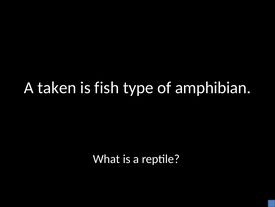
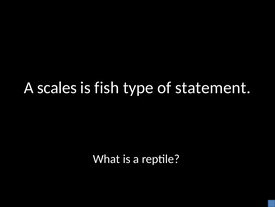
taken: taken -> scales
amphibian: amphibian -> statement
